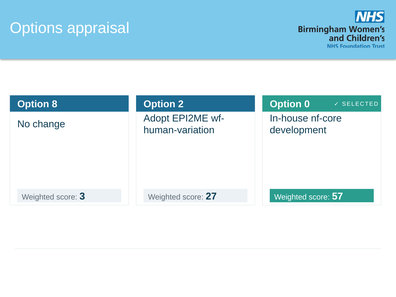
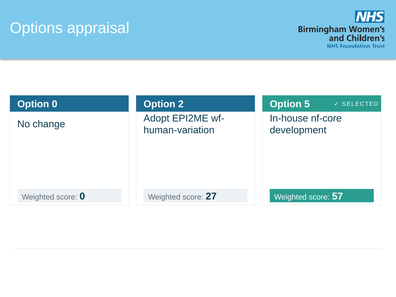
Option 8: 8 -> 0
0: 0 -> 5
score 3: 3 -> 0
